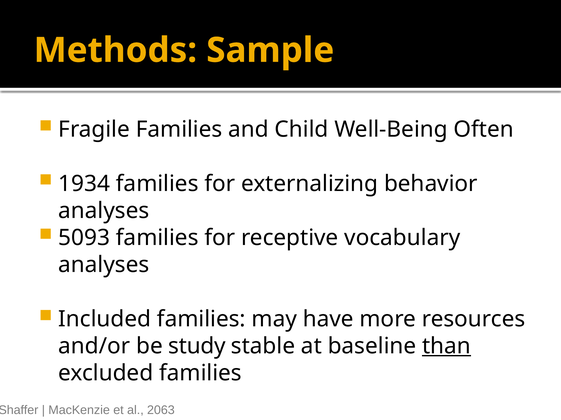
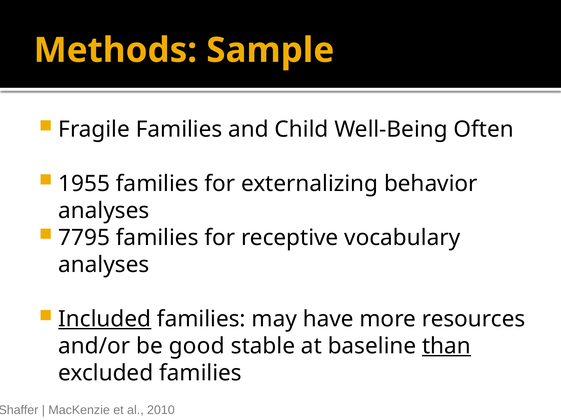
1934: 1934 -> 1955
5093: 5093 -> 7795
Included underline: none -> present
study: study -> good
2063: 2063 -> 2010
